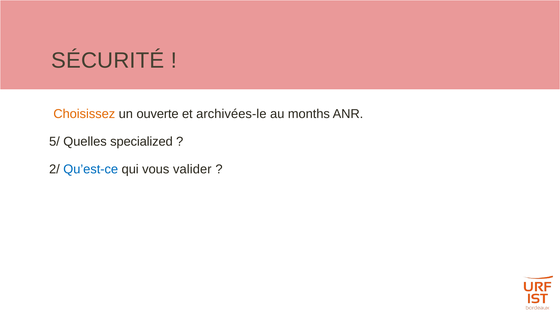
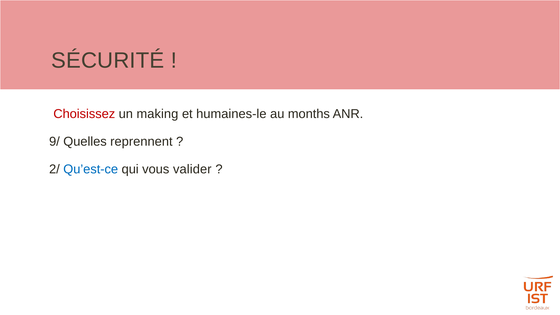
Choisissez colour: orange -> red
ouverte: ouverte -> making
archivées-le: archivées-le -> humaines-le
5/: 5/ -> 9/
specialized: specialized -> reprennent
